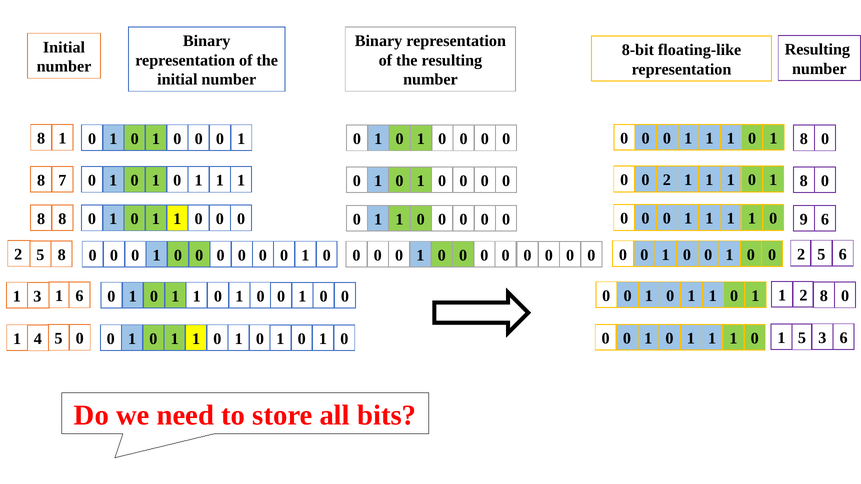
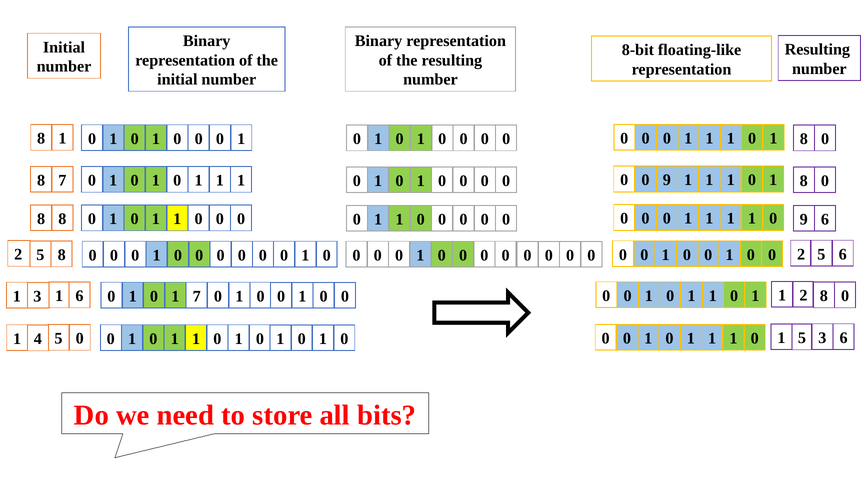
2 at (667, 180): 2 -> 9
1 at (197, 296): 1 -> 7
